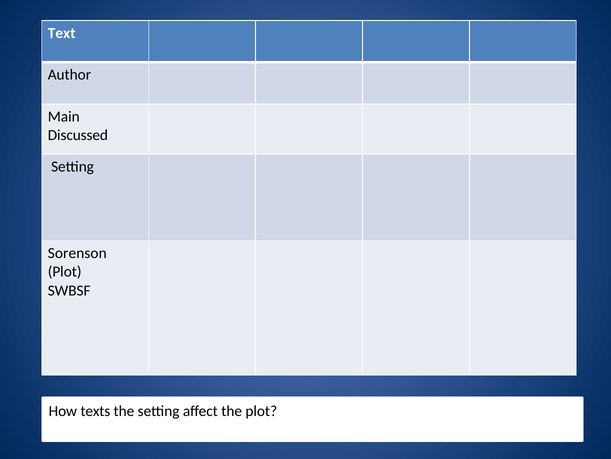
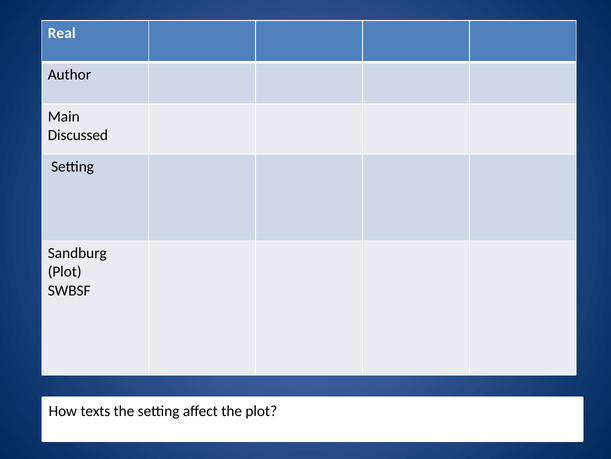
Text: Text -> Real
Sorenson: Sorenson -> Sandburg
